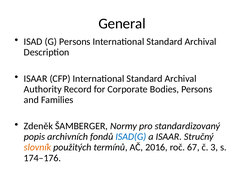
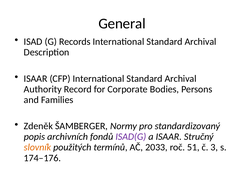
G Persons: Persons -> Records
ISAD(G colour: blue -> purple
2016: 2016 -> 2033
67: 67 -> 51
